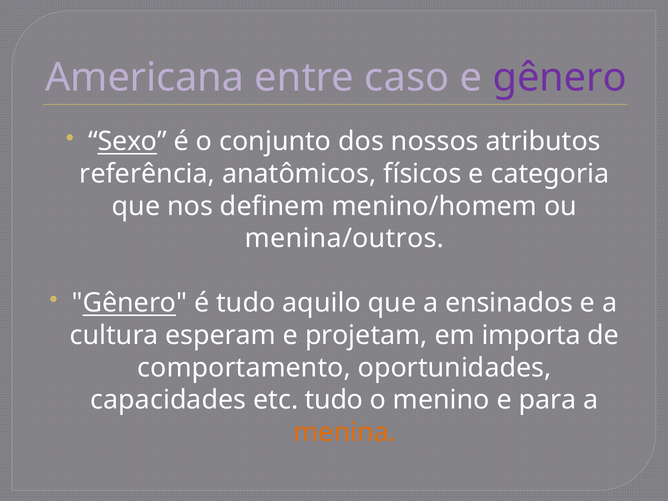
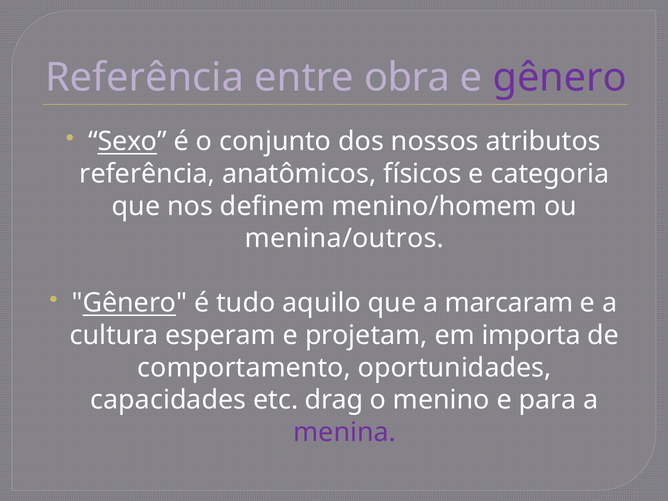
Americana at (145, 78): Americana -> Referência
caso: caso -> obra
ensinados: ensinados -> marcaram
etc tudo: tudo -> drag
menina colour: orange -> purple
